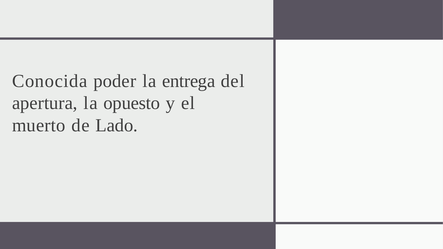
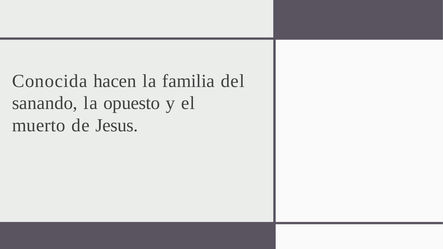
poder: poder -> hacen
entrega: entrega -> familia
apertura: apertura -> sanando
Lado: Lado -> Jesus
